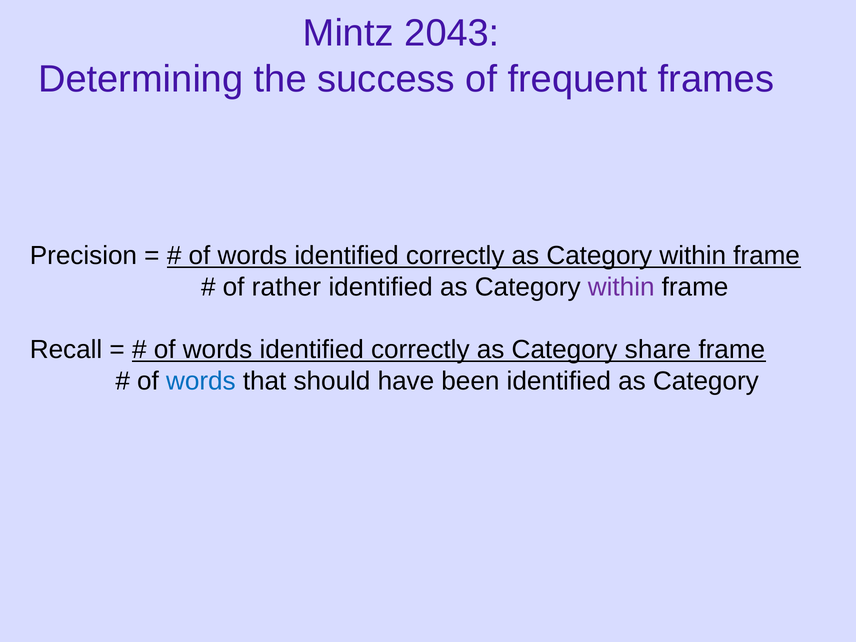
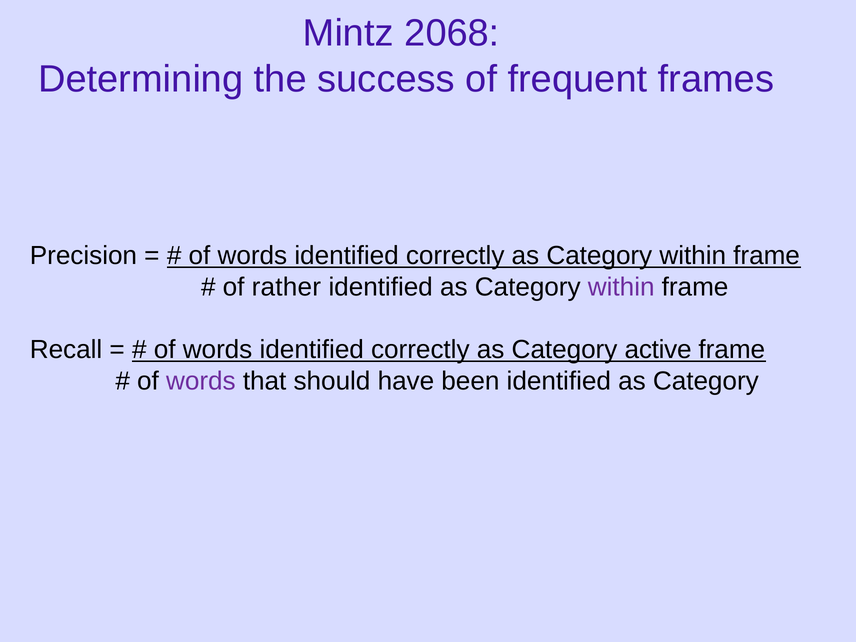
2043: 2043 -> 2068
share: share -> active
words at (201, 381) colour: blue -> purple
